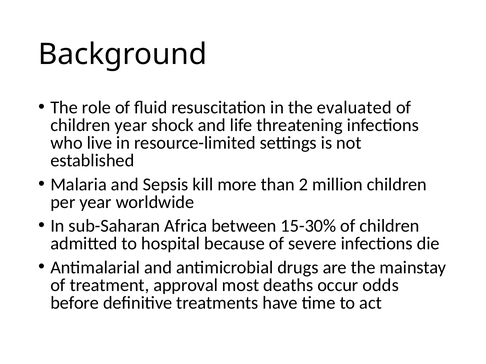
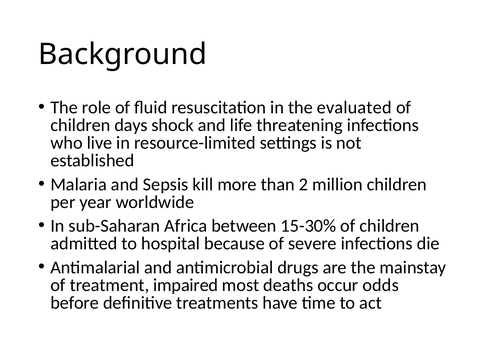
children year: year -> days
approval: approval -> impaired
